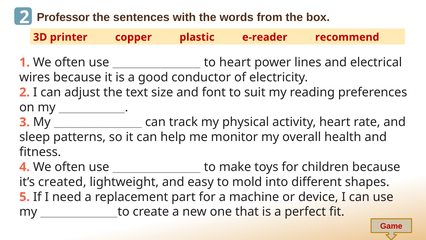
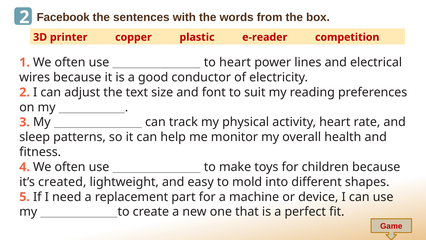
Professor: Professor -> Facebook
recommend: recommend -> competition
